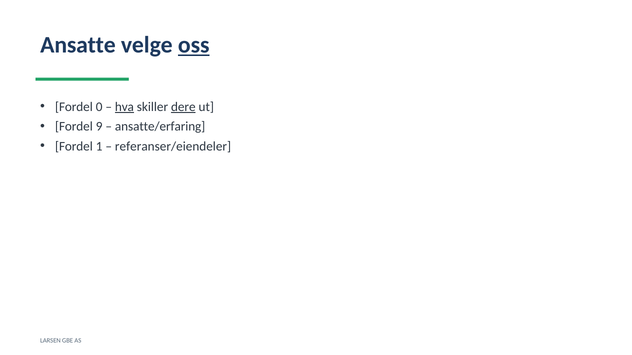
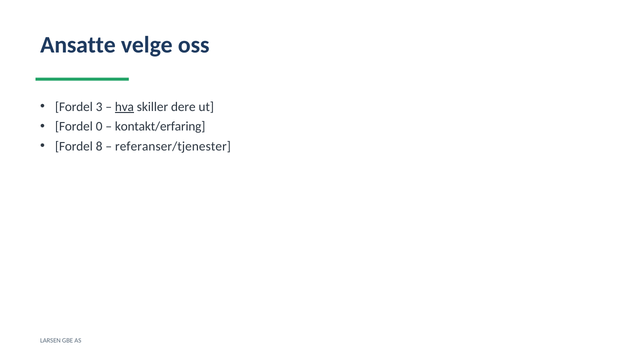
oss underline: present -> none
0: 0 -> 3
dere underline: present -> none
9: 9 -> 0
ansatte/erfaring: ansatte/erfaring -> kontakt/erfaring
1: 1 -> 8
referanser/eiendeler: referanser/eiendeler -> referanser/tjenester
